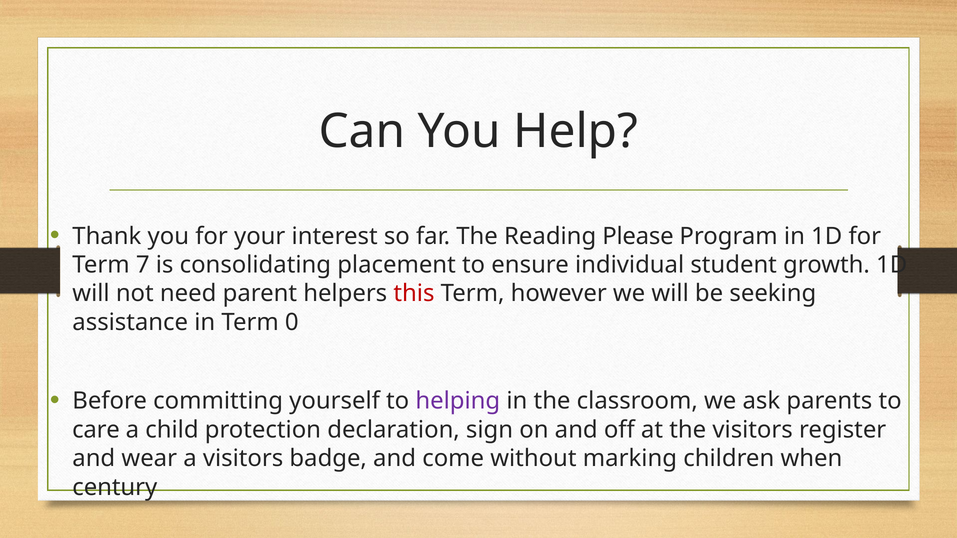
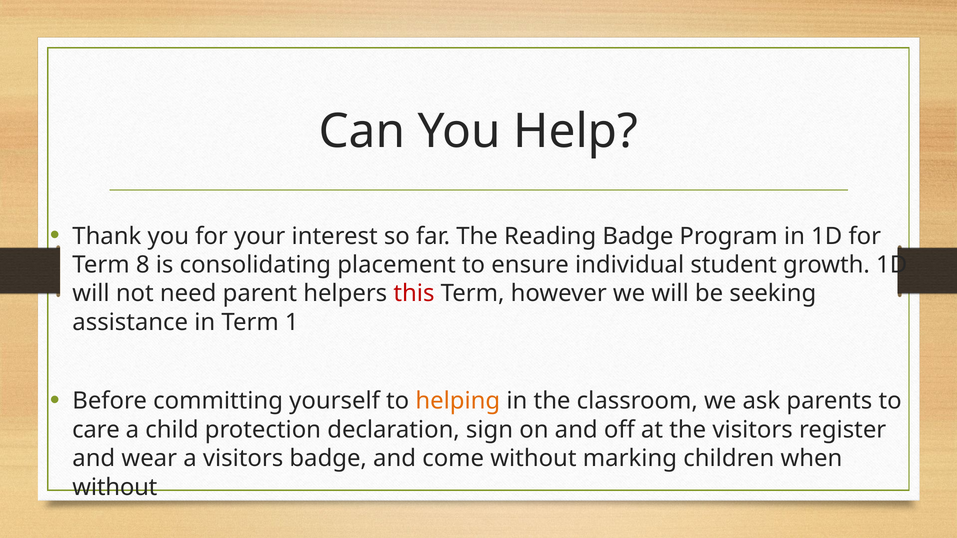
Reading Please: Please -> Badge
7: 7 -> 8
0: 0 -> 1
helping colour: purple -> orange
century at (115, 487): century -> without
